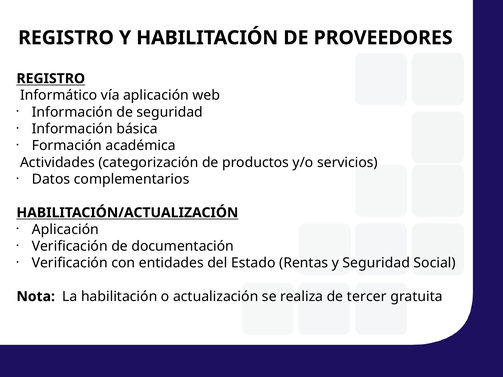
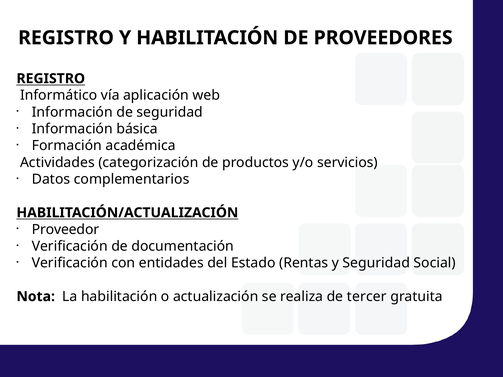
Aplicación at (65, 230): Aplicación -> Proveedor
